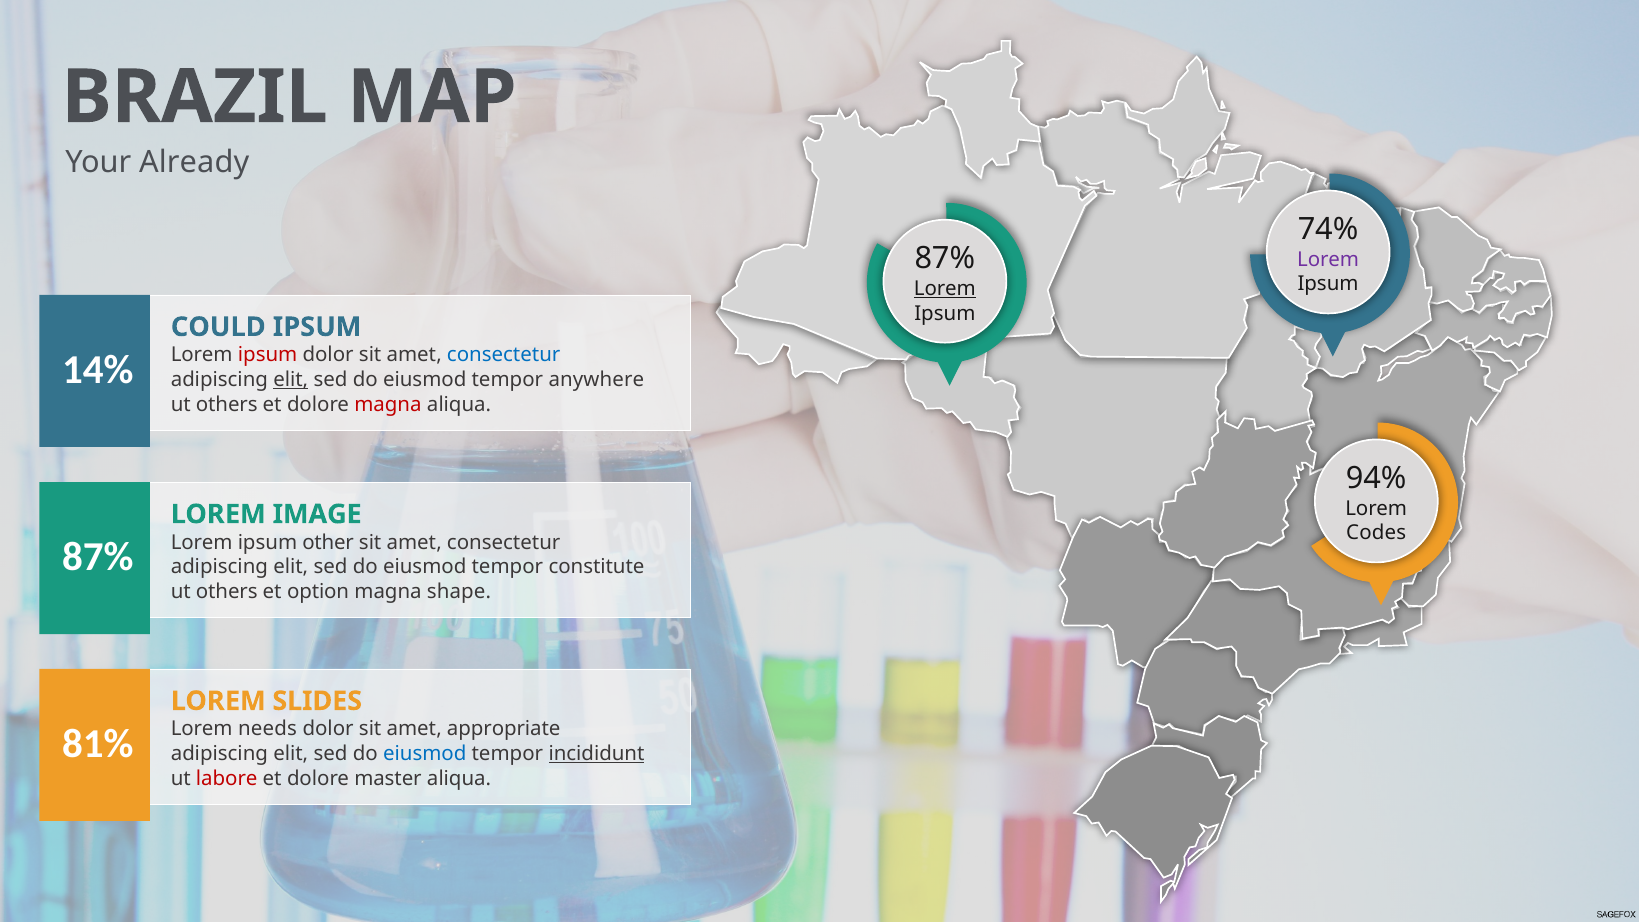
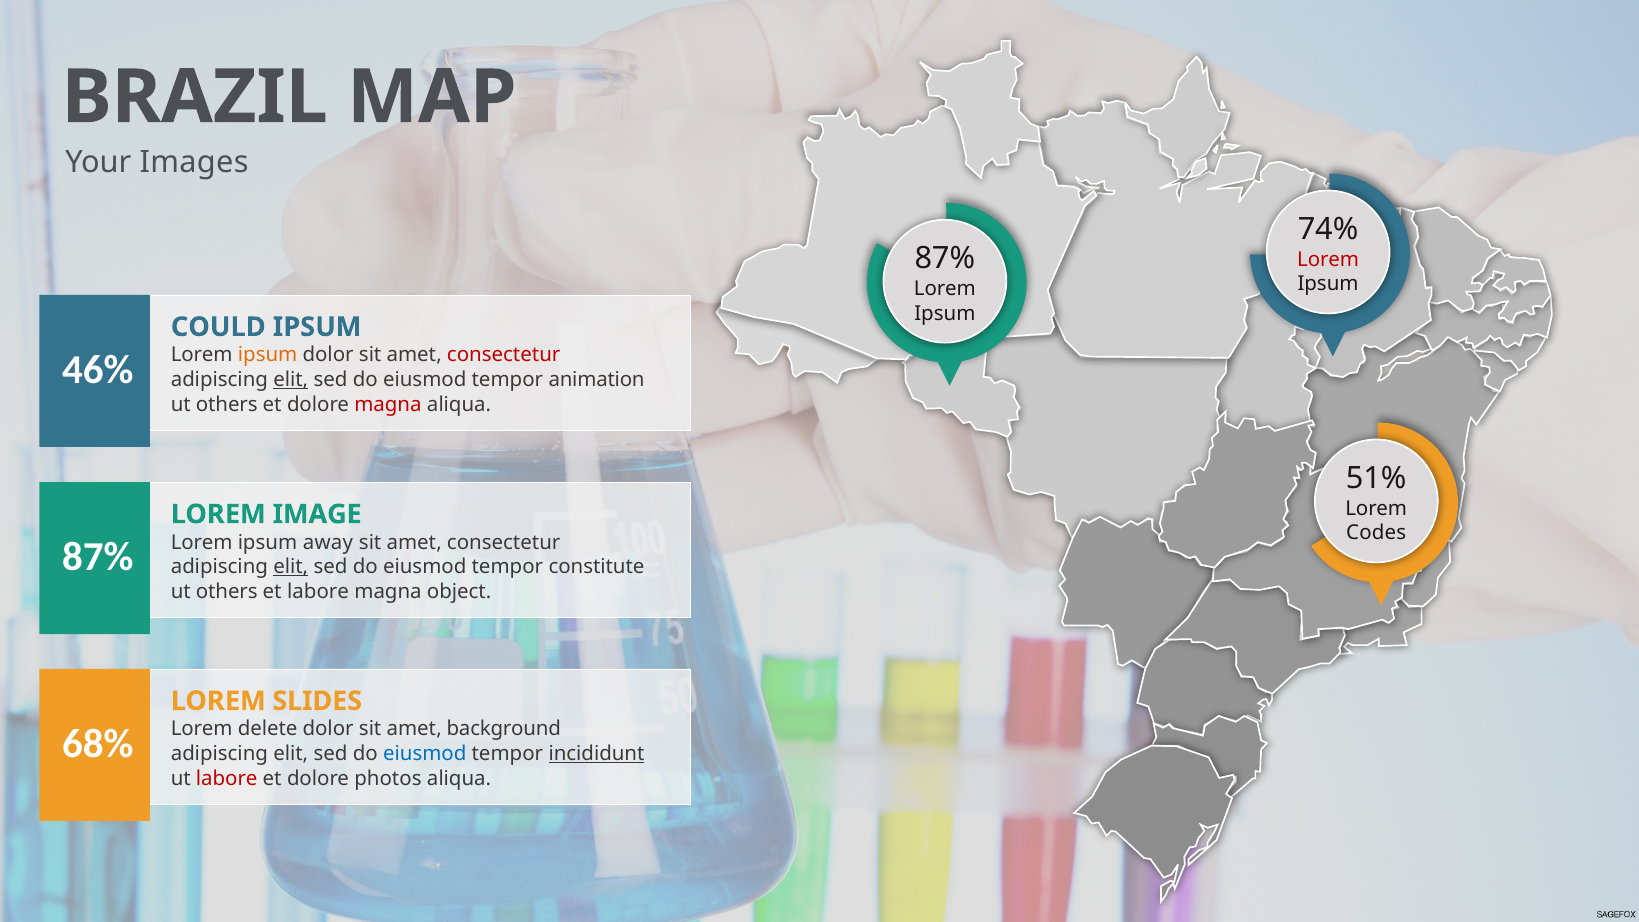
Already: Already -> Images
Lorem at (1328, 259) colour: purple -> red
Lorem at (945, 289) underline: present -> none
ipsum at (268, 355) colour: red -> orange
consectetur at (504, 355) colour: blue -> red
14%: 14% -> 46%
anywhere: anywhere -> animation
94%: 94% -> 51%
other: other -> away
elit at (291, 567) underline: none -> present
et option: option -> labore
shape: shape -> object
needs: needs -> delete
appropriate: appropriate -> background
81%: 81% -> 68%
master: master -> photos
